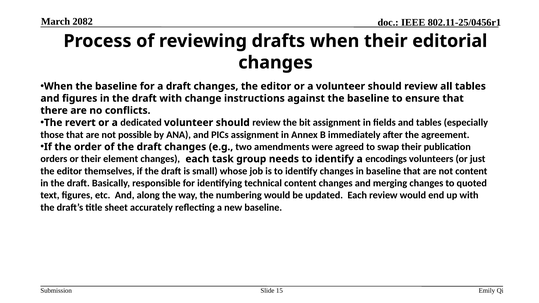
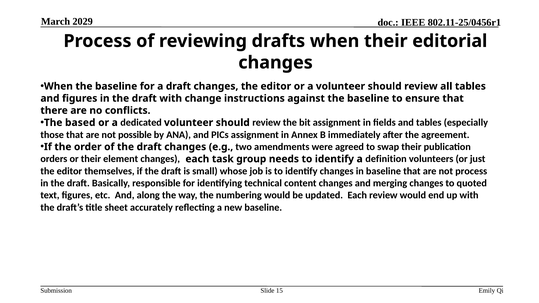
2082: 2082 -> 2029
revert: revert -> based
encodings: encodings -> definition
not content: content -> process
